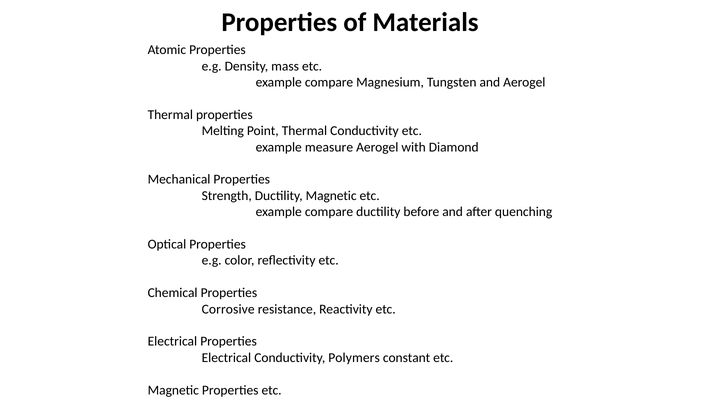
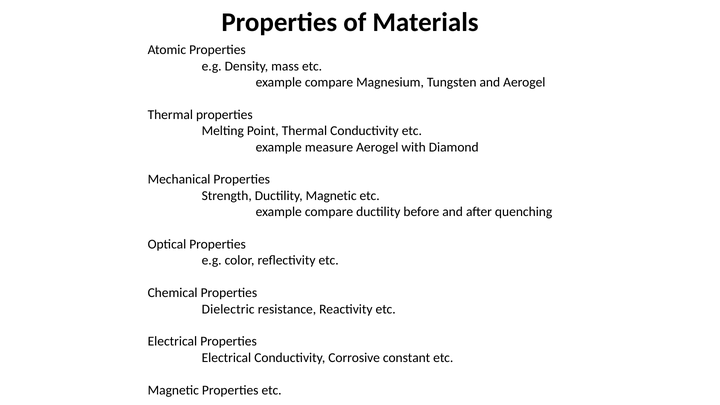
Corrosive: Corrosive -> Dielectric
Polymers: Polymers -> Corrosive
